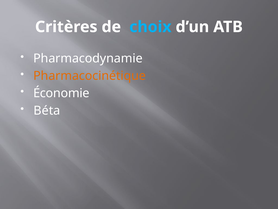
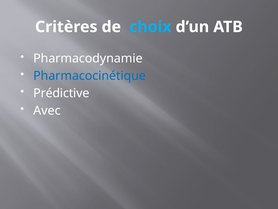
Pharmacocinétique colour: orange -> blue
Économie: Économie -> Prédictive
Béta: Béta -> Avec
